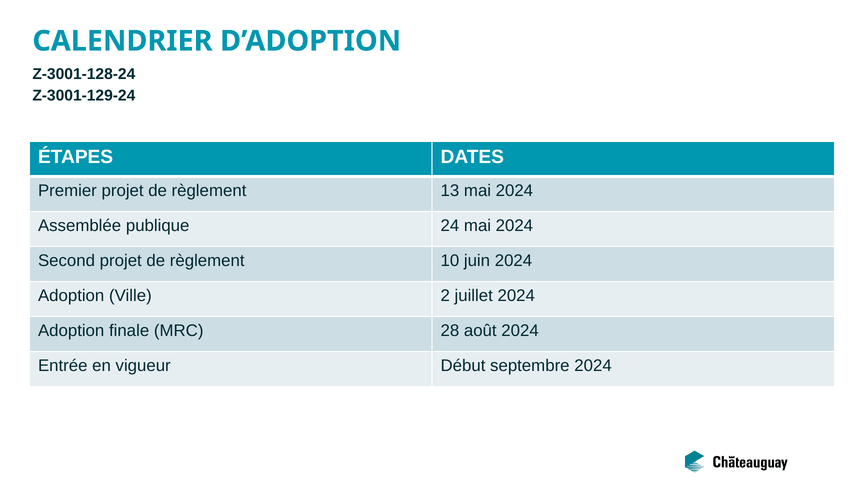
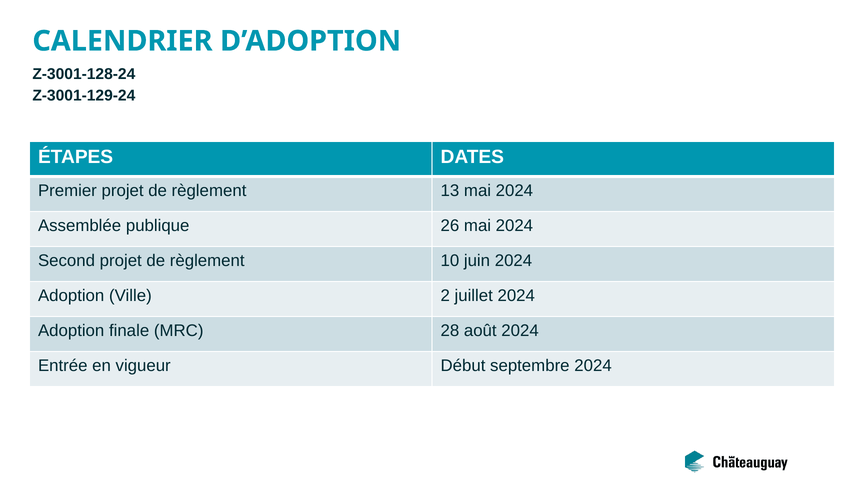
24: 24 -> 26
